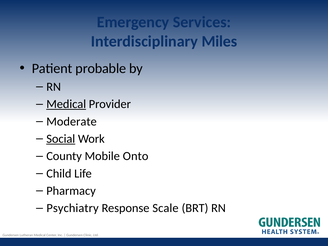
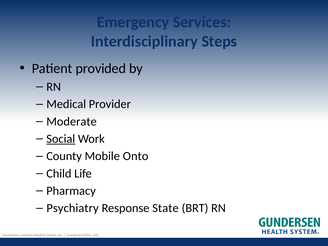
Miles: Miles -> Steps
probable: probable -> provided
Medical at (66, 104) underline: present -> none
Scale: Scale -> State
